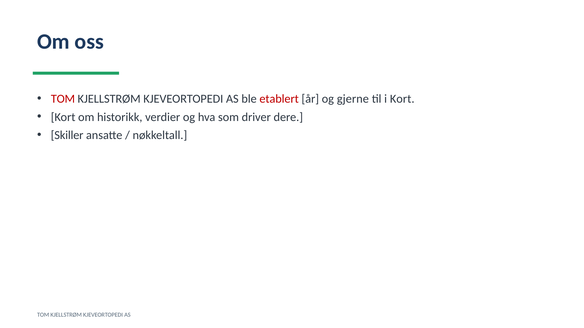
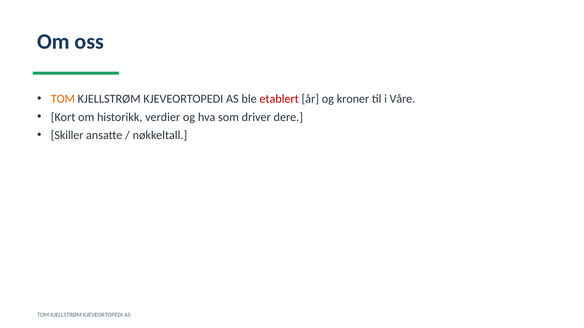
TOM at (63, 99) colour: red -> orange
gjerne: gjerne -> kroner
i Kort: Kort -> Våre
